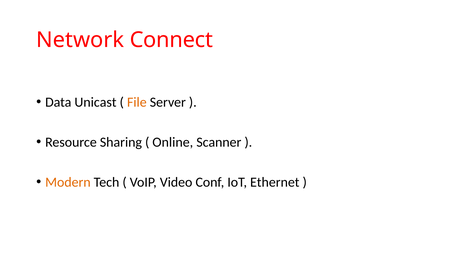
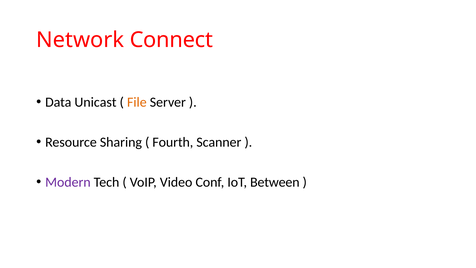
Online: Online -> Fourth
Modern colour: orange -> purple
Ethernet: Ethernet -> Between
